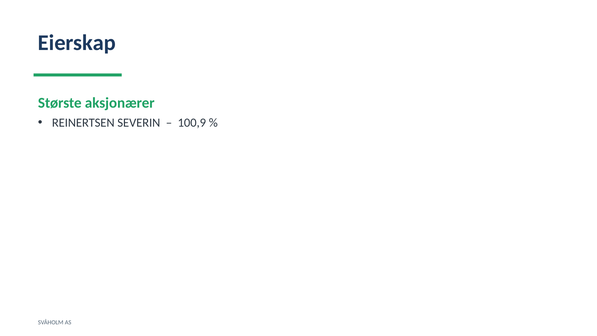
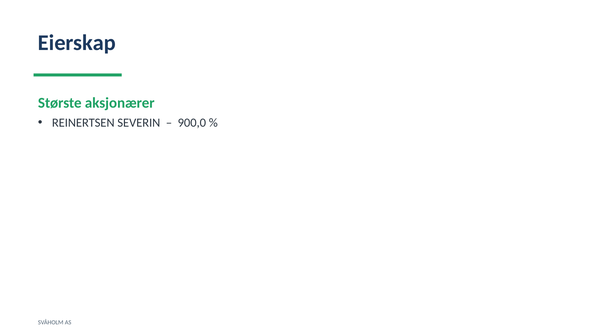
100,9: 100,9 -> 900,0
